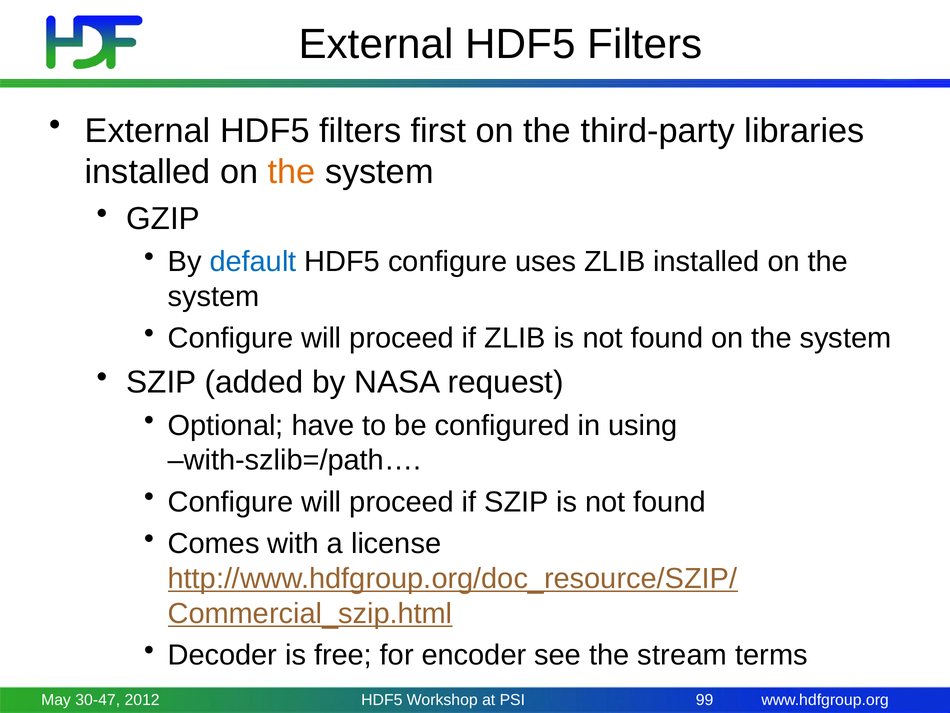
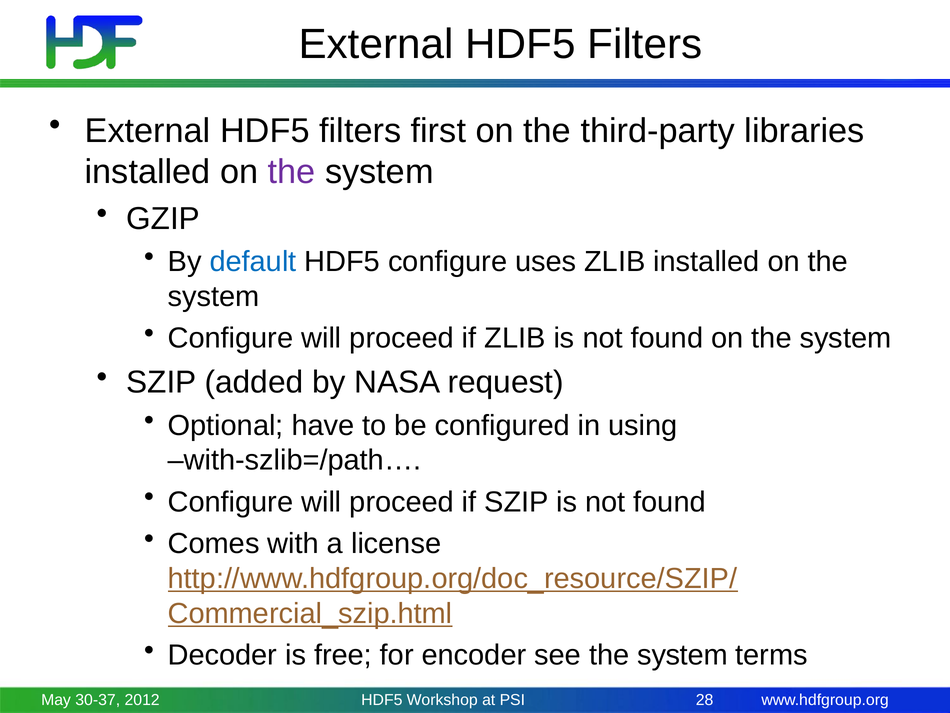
the at (292, 172) colour: orange -> purple
see the stream: stream -> system
30-47: 30-47 -> 30-37
99: 99 -> 28
